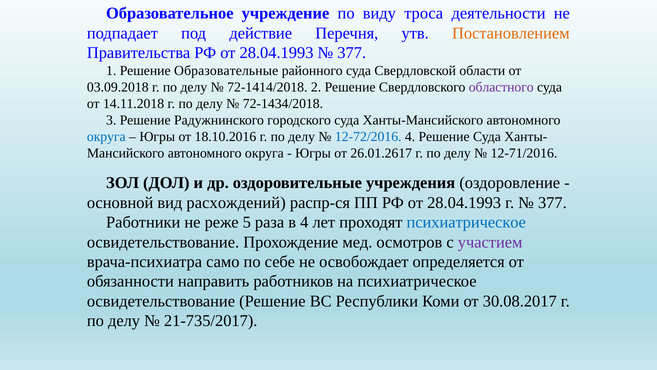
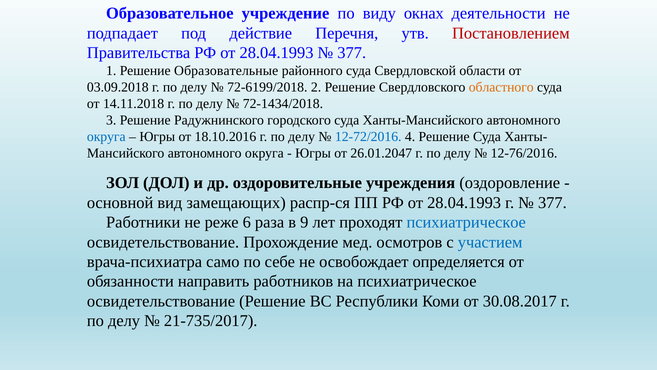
троса: троса -> окнах
Постановлением colour: orange -> red
72-1414/2018: 72-1414/2018 -> 72-6199/2018
областного colour: purple -> orange
26.01.2617: 26.01.2617 -> 26.01.2047
12-71/2016: 12-71/2016 -> 12-76/2016
расхождений: расхождений -> замещающих
5: 5 -> 6
в 4: 4 -> 9
участием colour: purple -> blue
